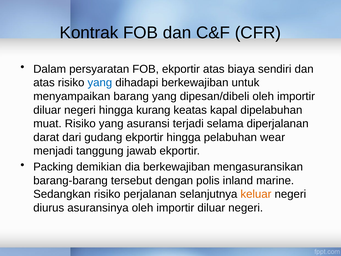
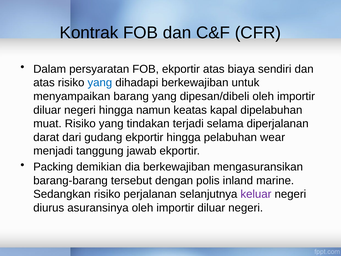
kurang: kurang -> namun
asuransi: asuransi -> tindakan
keluar colour: orange -> purple
